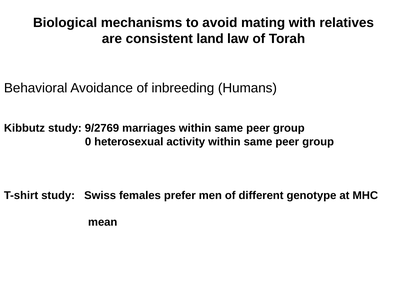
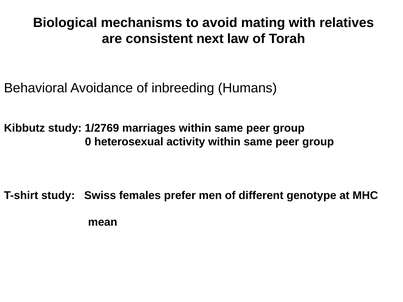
land: land -> next
9/2769: 9/2769 -> 1/2769
